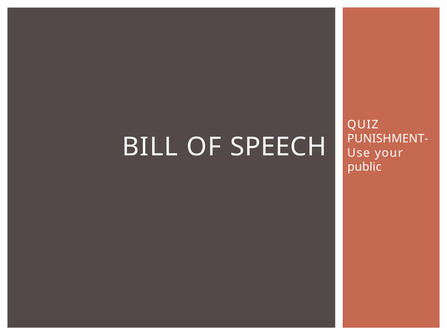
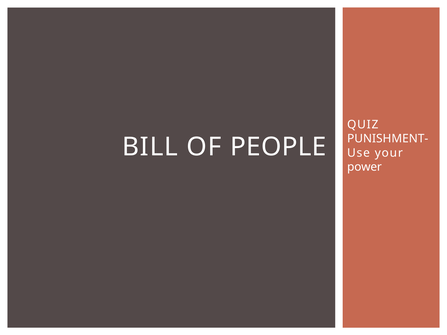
SPEECH: SPEECH -> PEOPLE
public: public -> power
